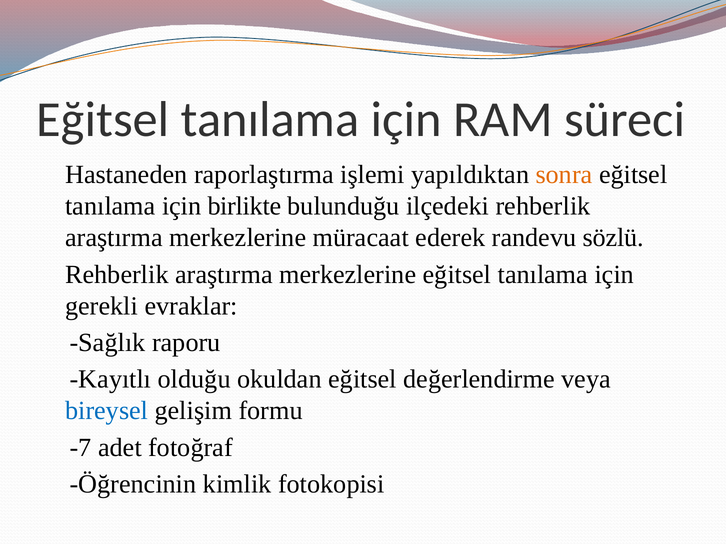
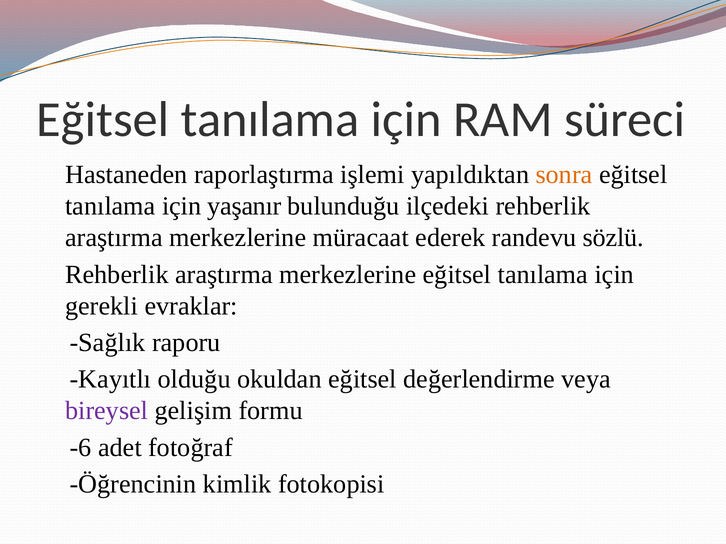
birlikte: birlikte -> yaşanır
bireysel colour: blue -> purple
-7: -7 -> -6
